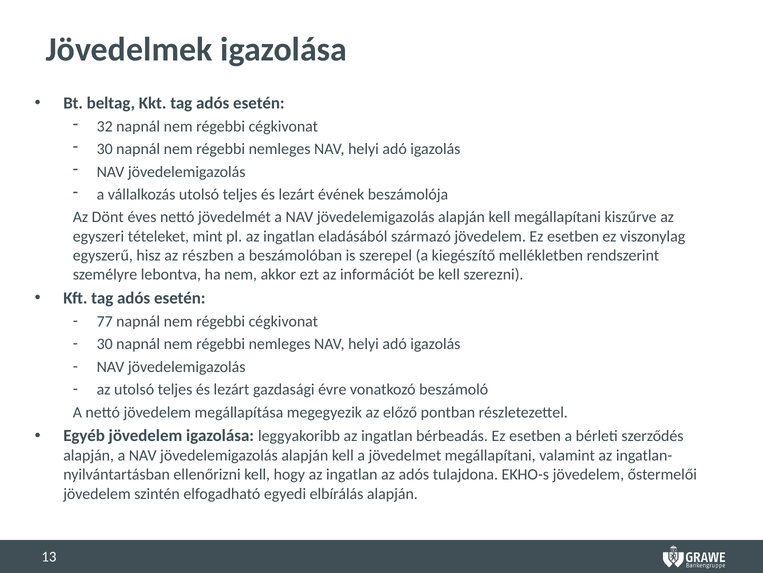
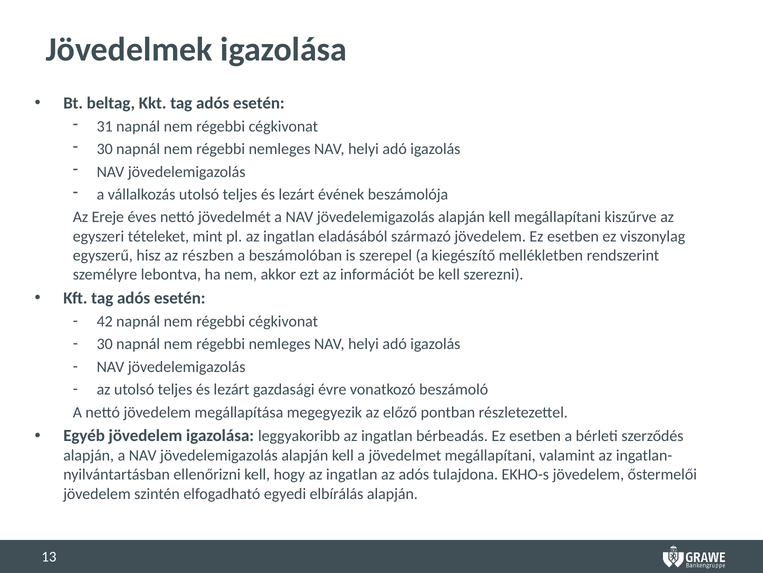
32: 32 -> 31
Dönt: Dönt -> Ereje
77: 77 -> 42
